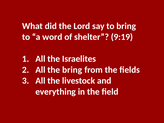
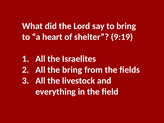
word: word -> heart
